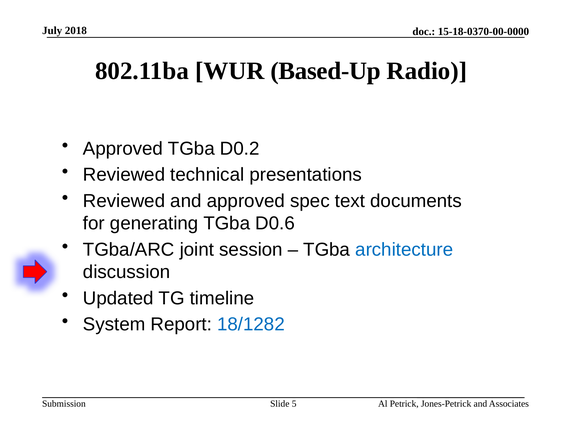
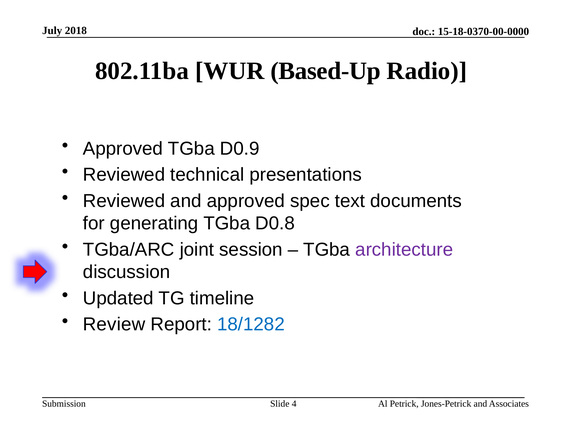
D0.2: D0.2 -> D0.9
D0.6: D0.6 -> D0.8
architecture colour: blue -> purple
System: System -> Review
5: 5 -> 4
